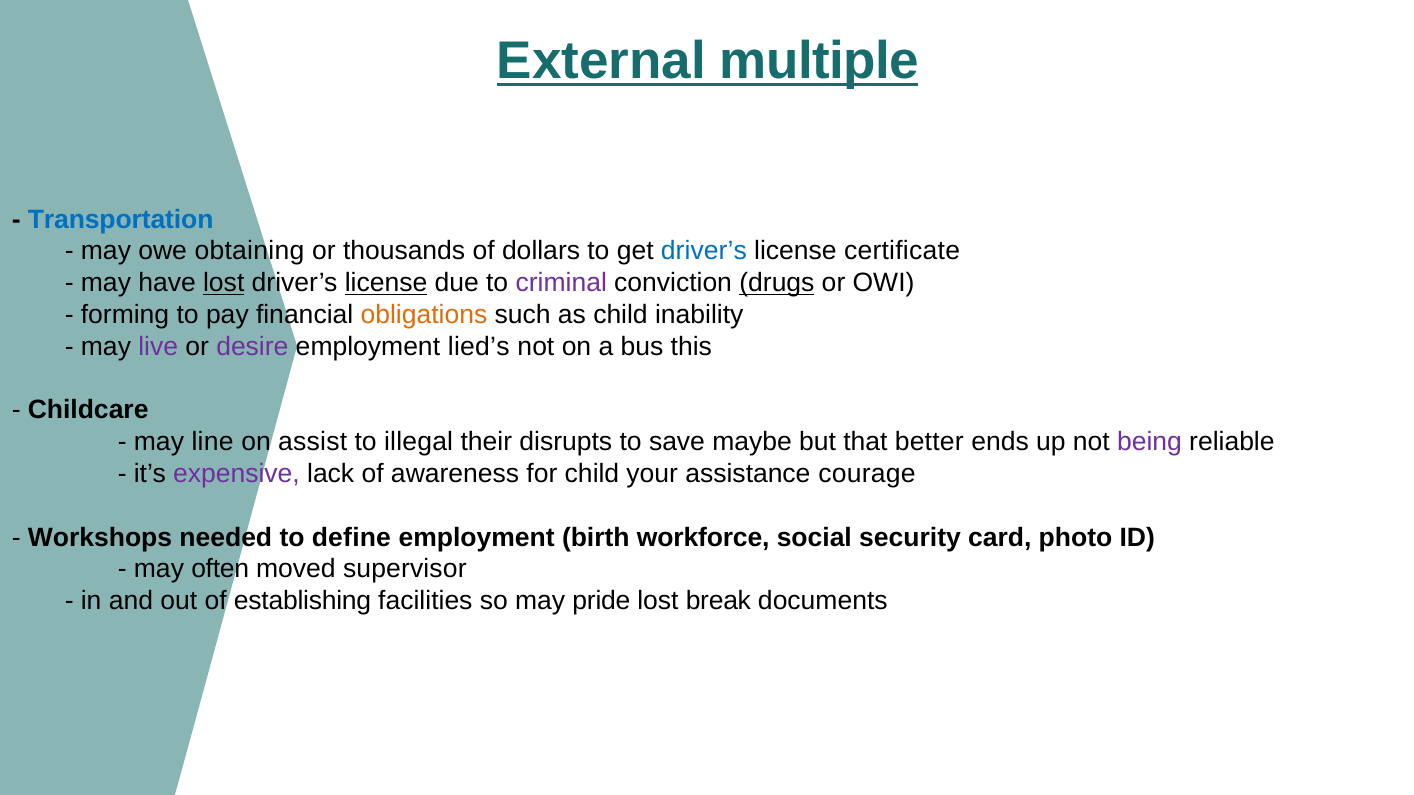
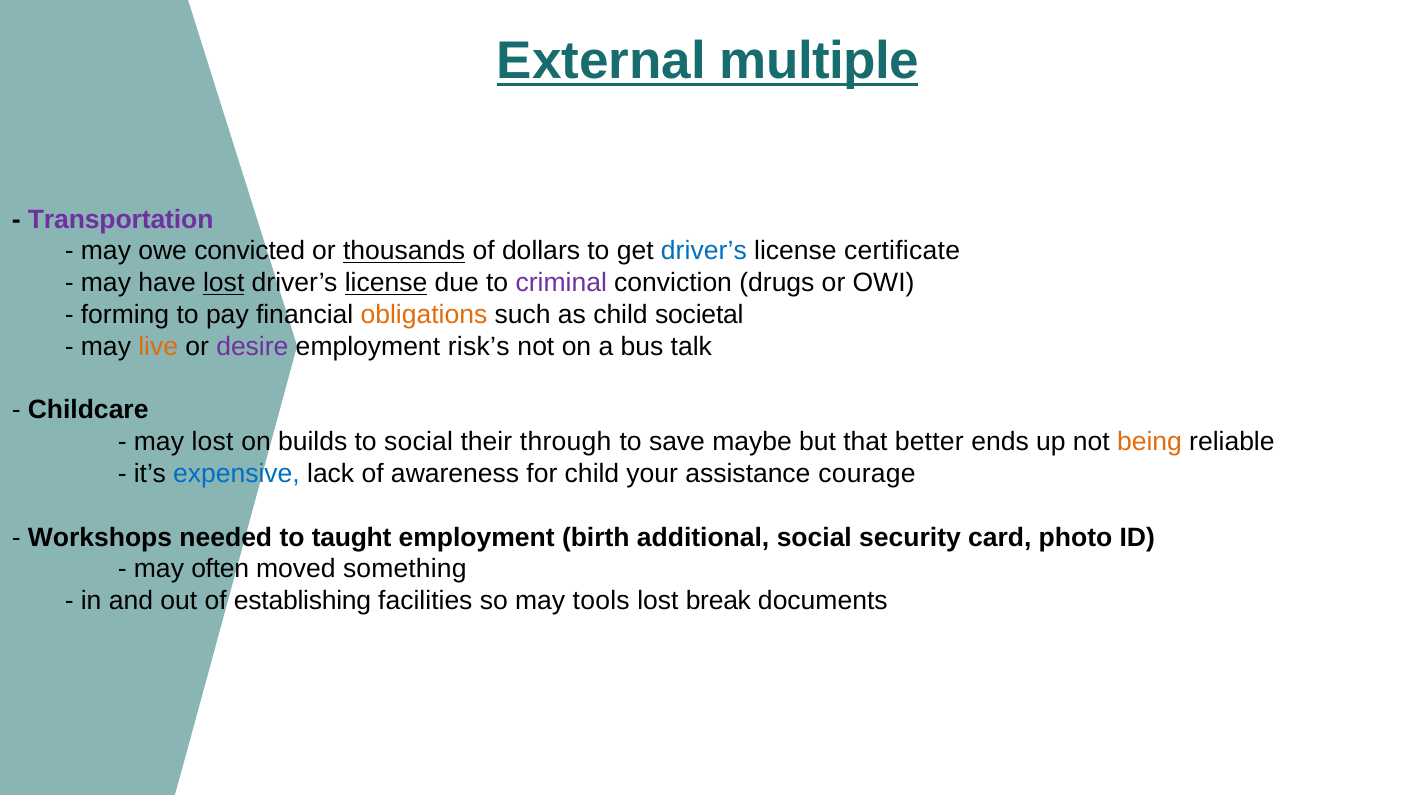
Transportation colour: blue -> purple
obtaining: obtaining -> convicted
thousands underline: none -> present
drugs underline: present -> none
inability: inability -> societal
live colour: purple -> orange
lied’s: lied’s -> risk’s
this: this -> talk
may line: line -> lost
assist: assist -> builds
to illegal: illegal -> social
disrupts: disrupts -> through
being colour: purple -> orange
expensive colour: purple -> blue
define: define -> taught
workforce: workforce -> additional
supervisor: supervisor -> something
pride: pride -> tools
